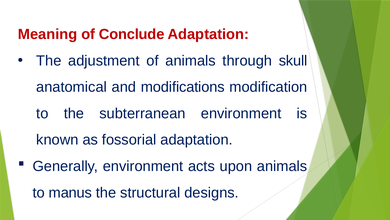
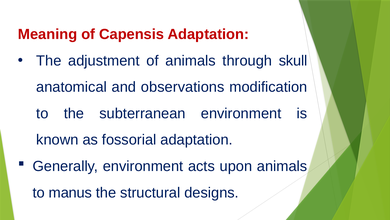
Conclude: Conclude -> Capensis
modifications: modifications -> observations
